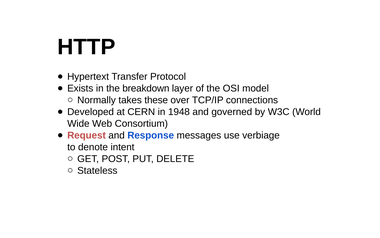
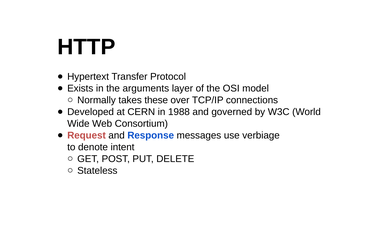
breakdown: breakdown -> arguments
1948: 1948 -> 1988
